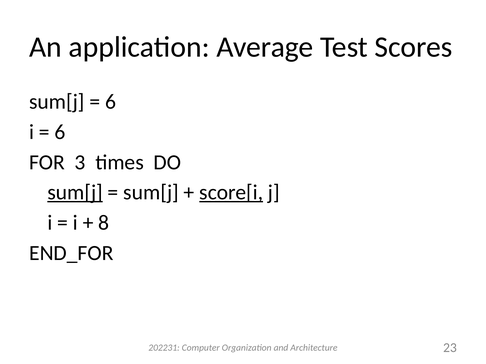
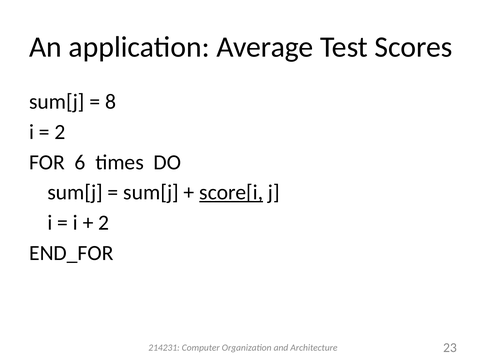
6 at (111, 102): 6 -> 8
6 at (60, 132): 6 -> 2
3: 3 -> 6
sum[j at (75, 193) underline: present -> none
8 at (104, 223): 8 -> 2
202231: 202231 -> 214231
